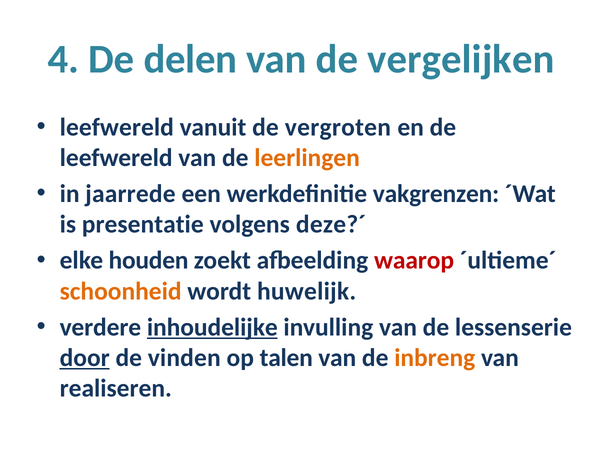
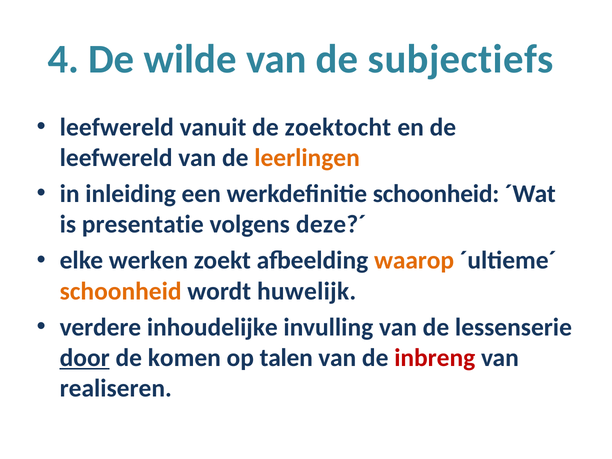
delen: delen -> wilde
vergelijken: vergelijken -> subjectiefs
vergroten: vergroten -> zoektocht
jaarrede: jaarrede -> inleiding
werkdefinitie vakgrenzen: vakgrenzen -> schoonheid
houden: houden -> werken
waarop colour: red -> orange
inhoudelijke underline: present -> none
vinden: vinden -> komen
inbreng colour: orange -> red
